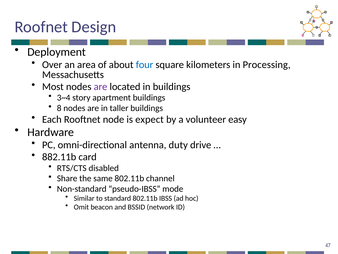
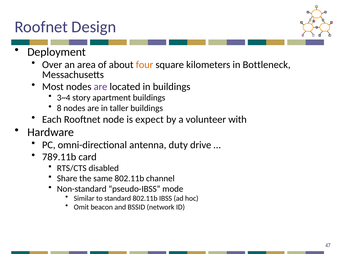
four colour: blue -> orange
Processing: Processing -> Bottleneck
easy: easy -> with
882.11b: 882.11b -> 789.11b
